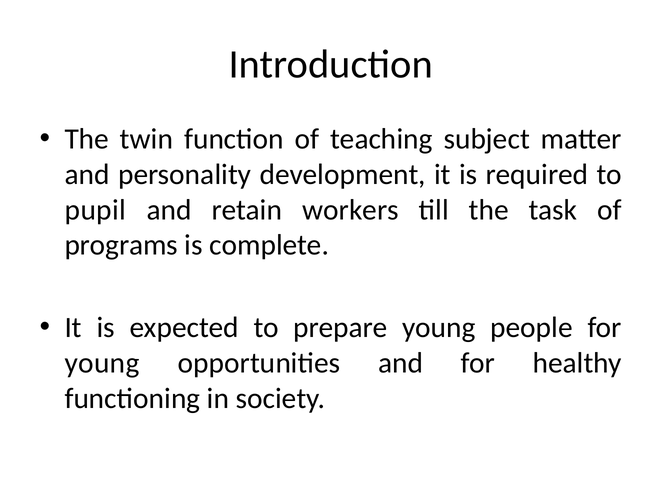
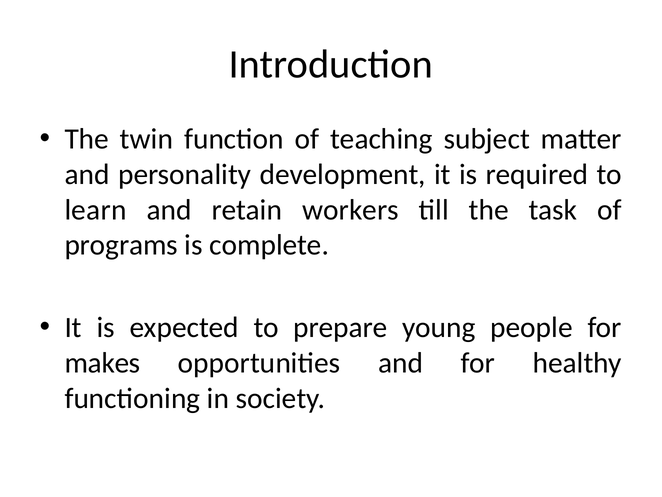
pupil: pupil -> learn
young at (102, 363): young -> makes
